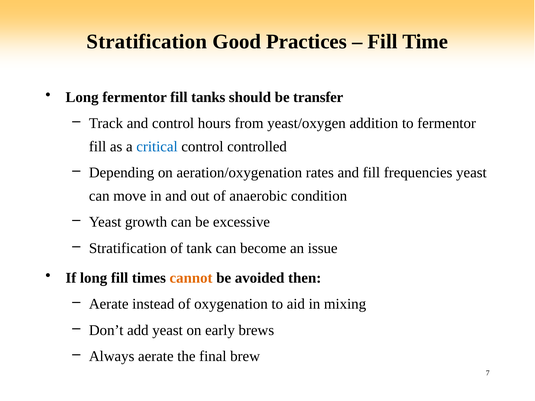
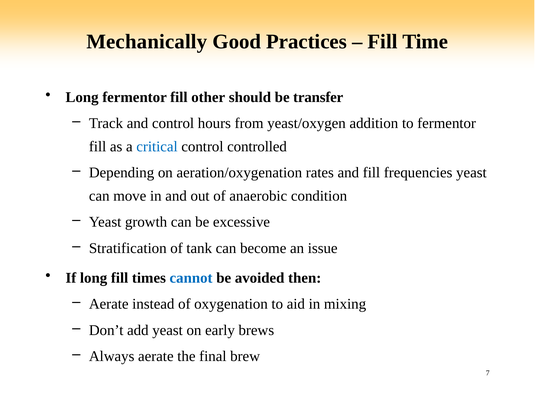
Stratification at (147, 42): Stratification -> Mechanically
tanks: tanks -> other
cannot colour: orange -> blue
